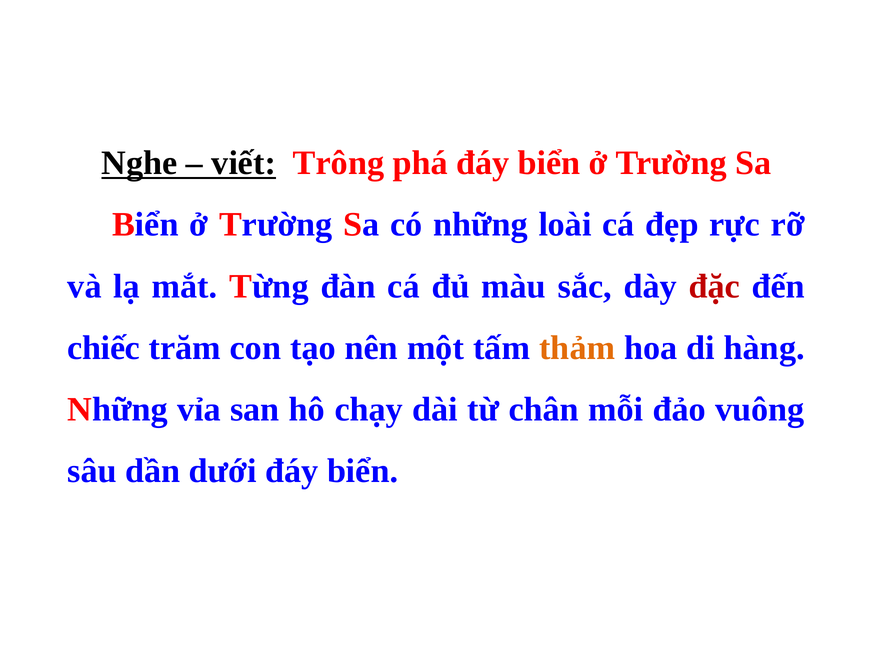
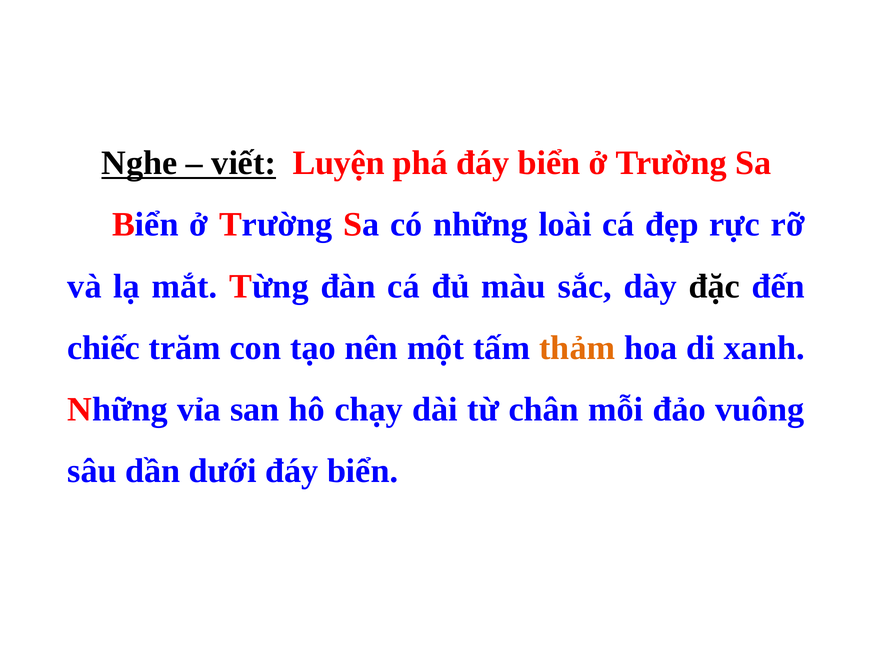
Trông: Trông -> Luyện
đặc colour: red -> black
hàng: hàng -> xanh
